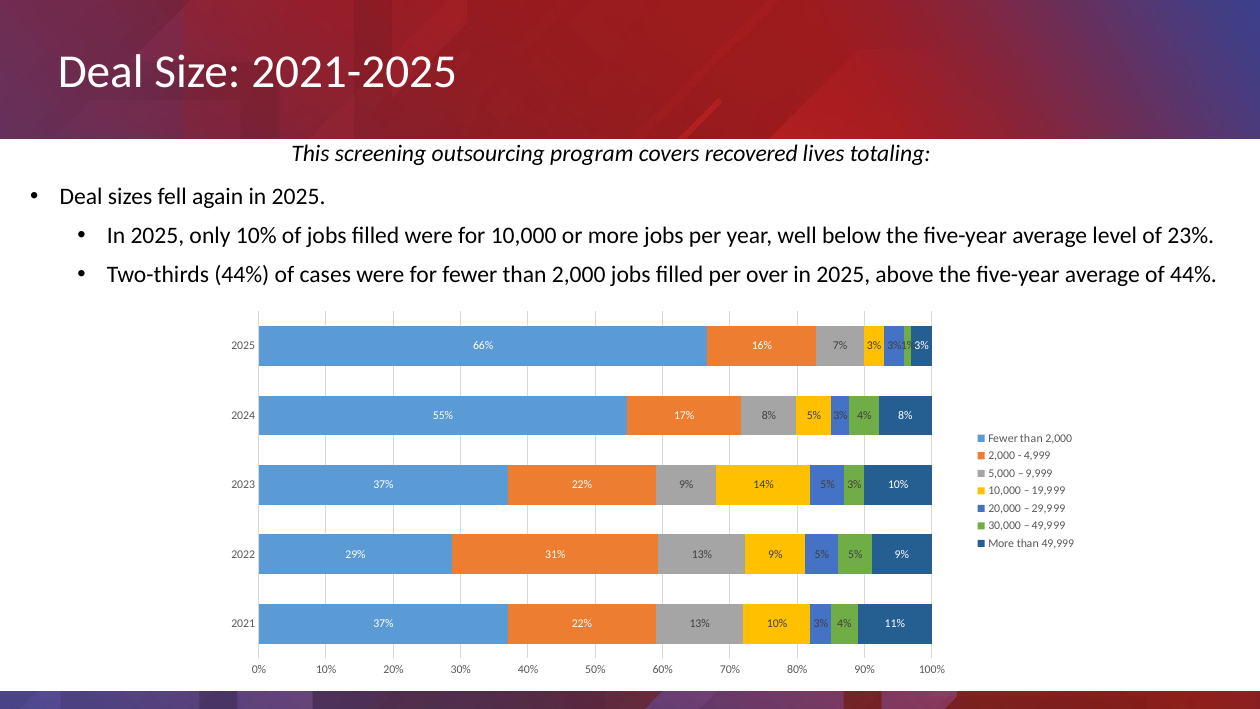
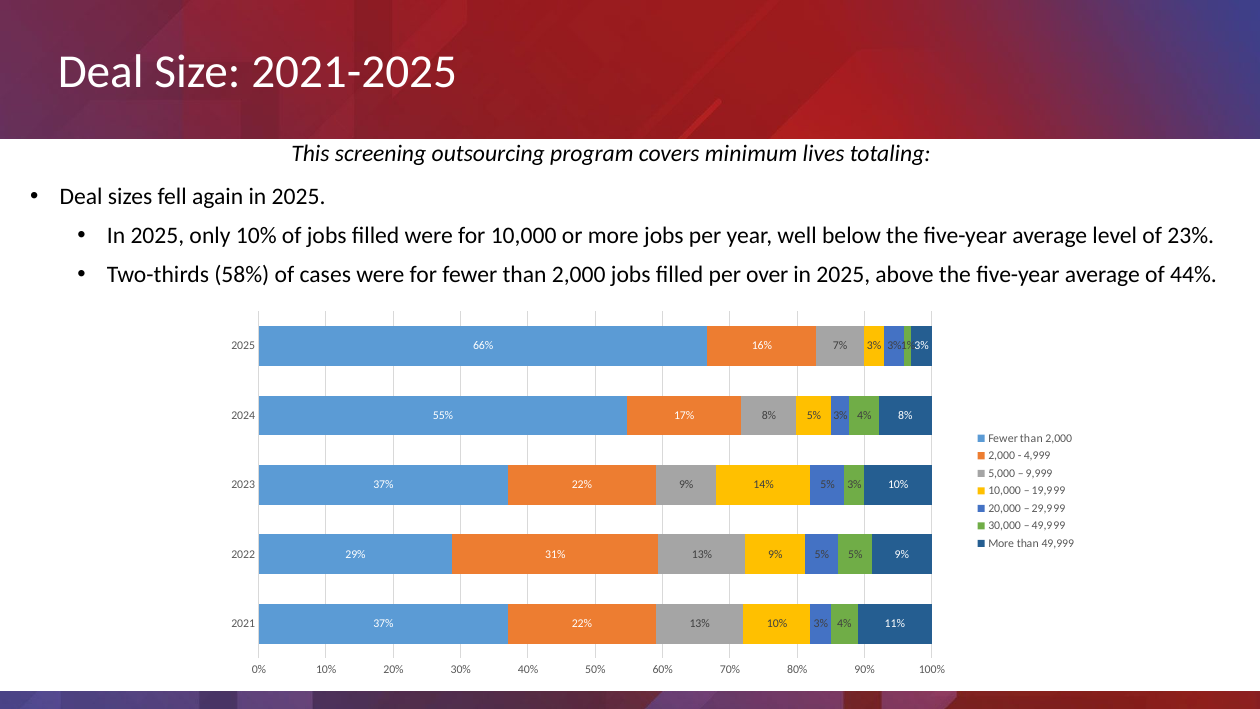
recovered: recovered -> minimum
Two-thirds 44%: 44% -> 58%
